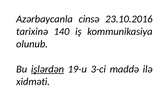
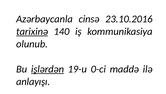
tarixinə underline: none -> present
3-ci: 3-ci -> 0-ci
xidməti: xidməti -> anlayışı
